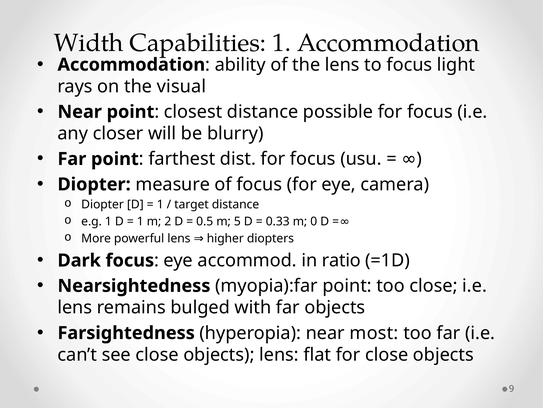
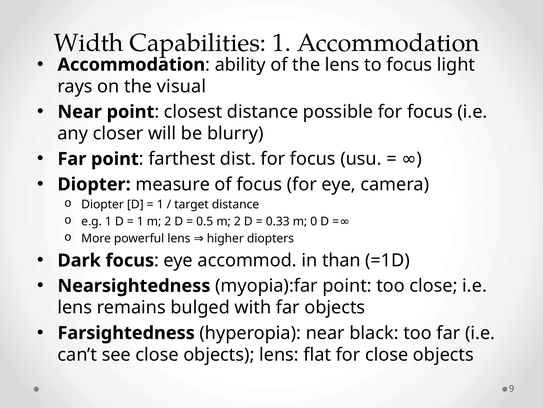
0.5 m 5: 5 -> 2
ratio: ratio -> than
most: most -> black
